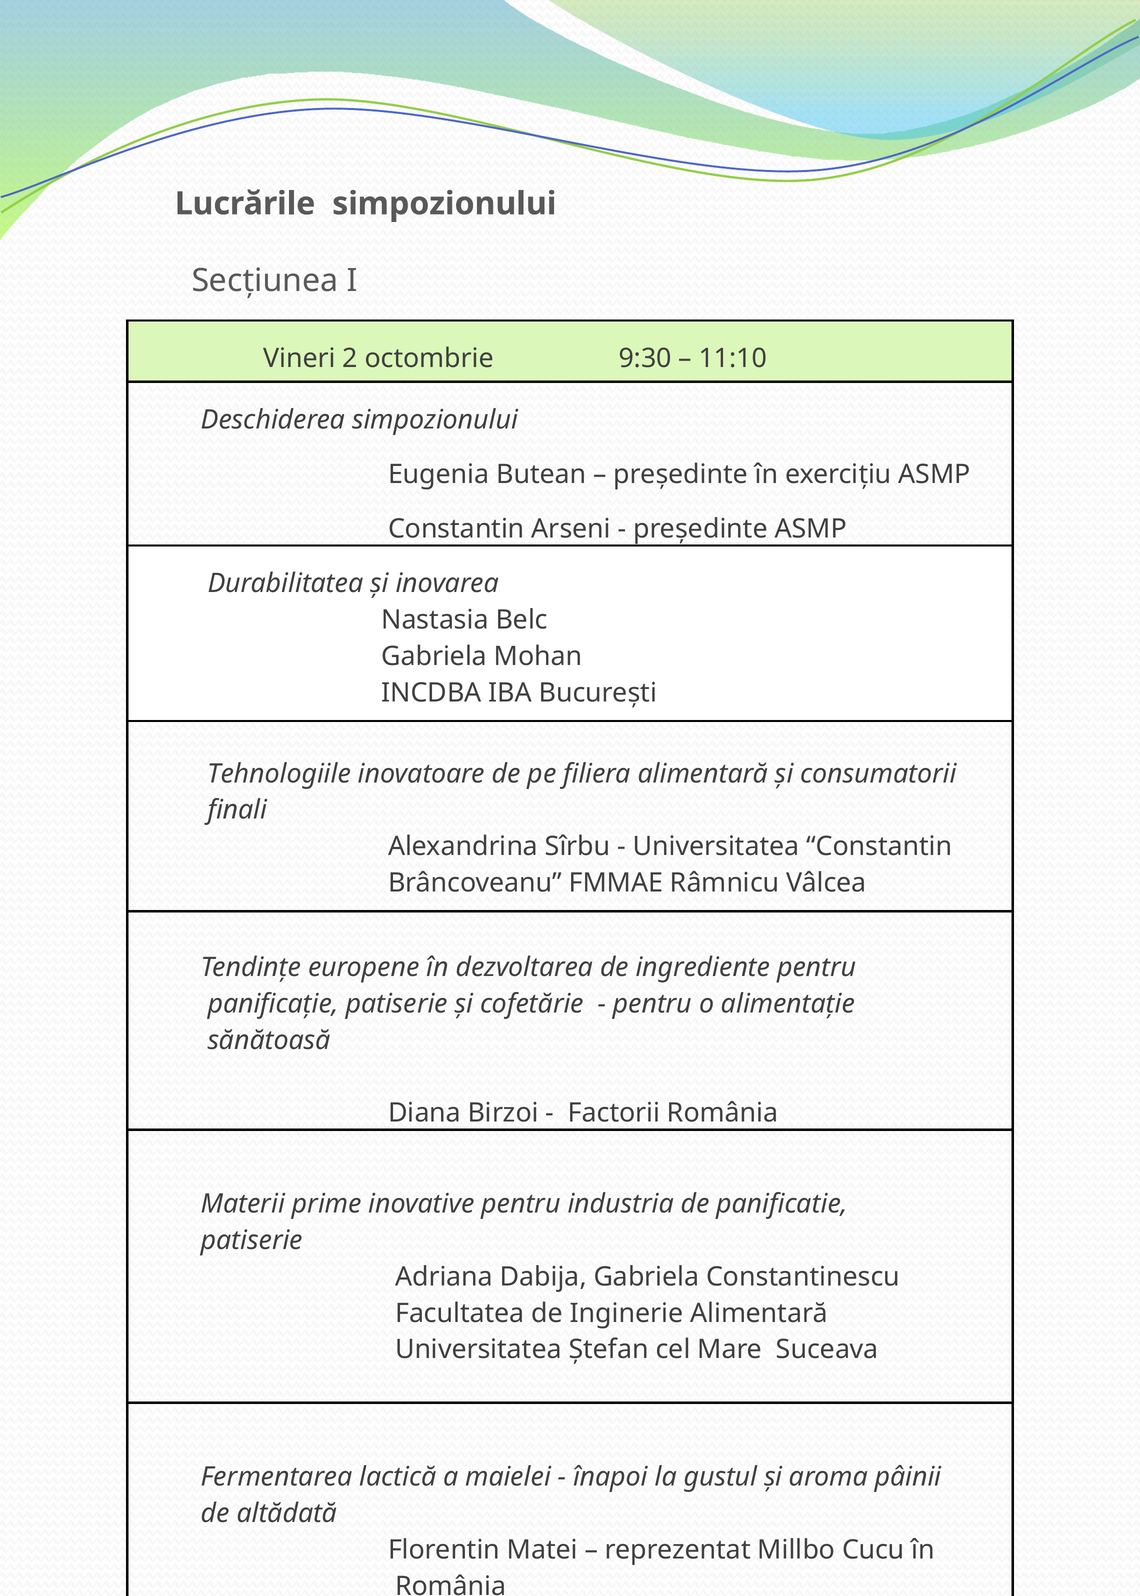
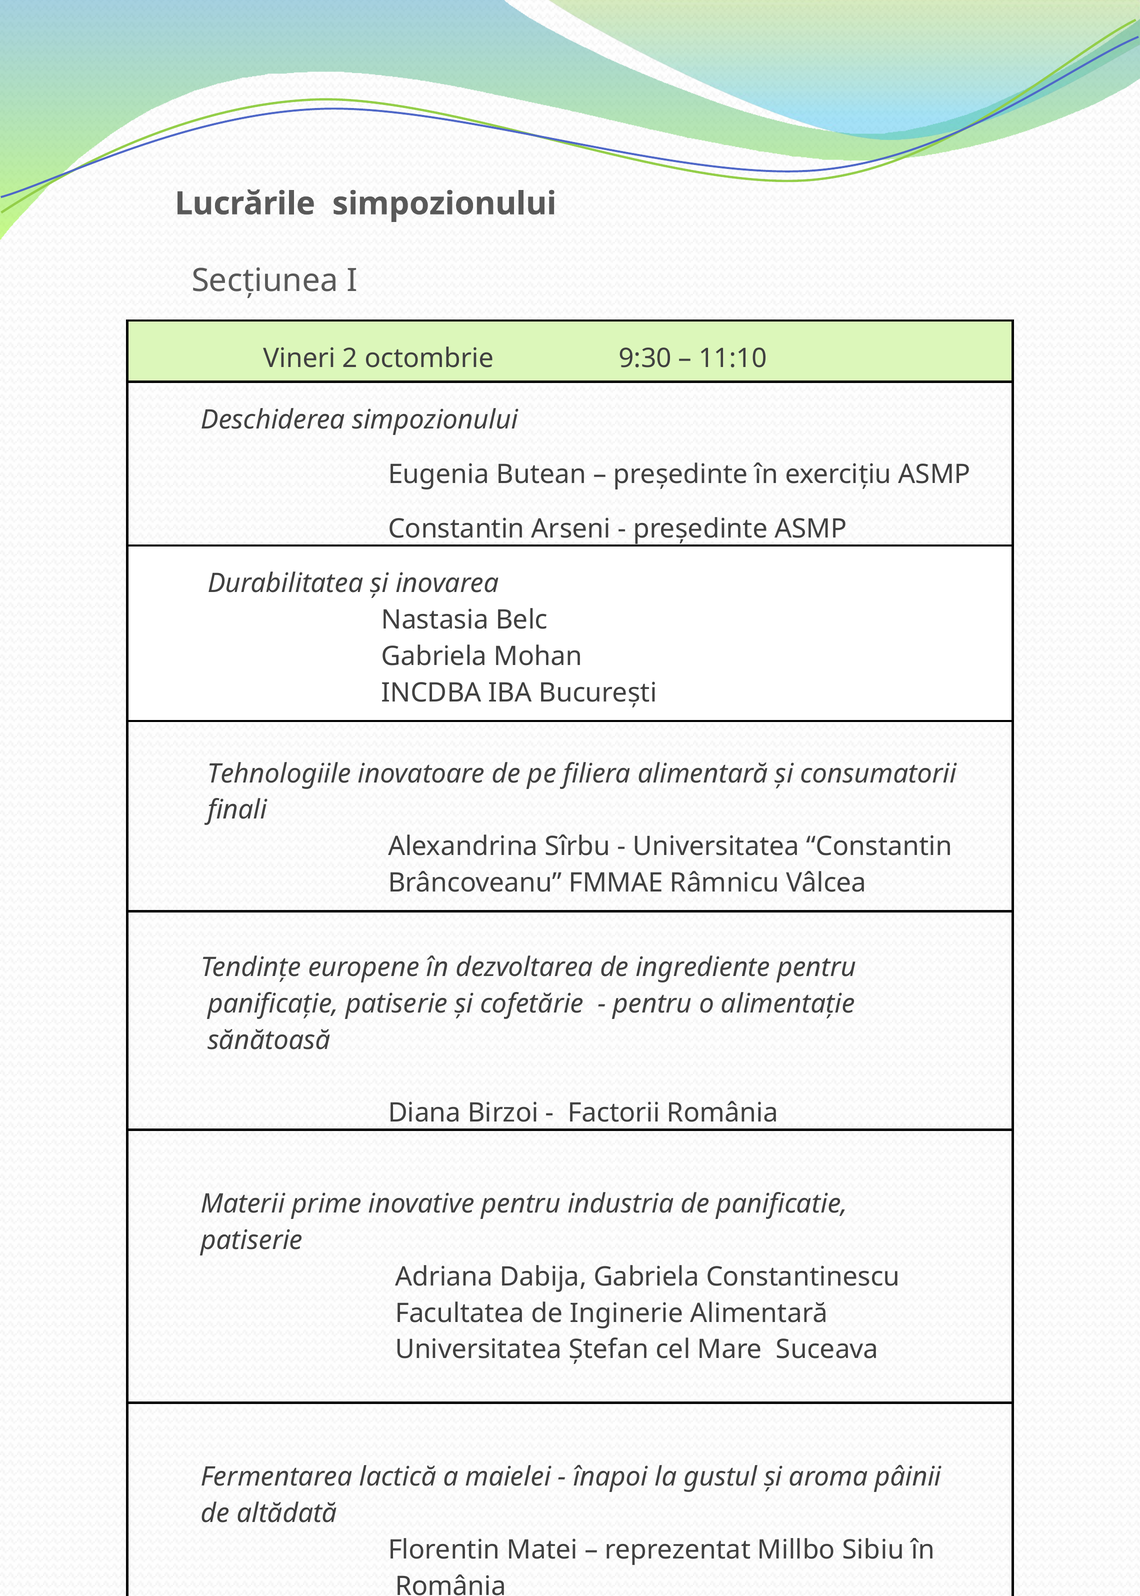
Cucu: Cucu -> Sibiu
